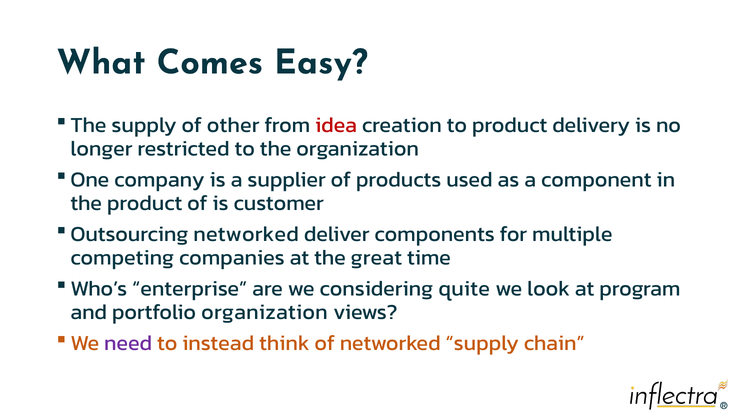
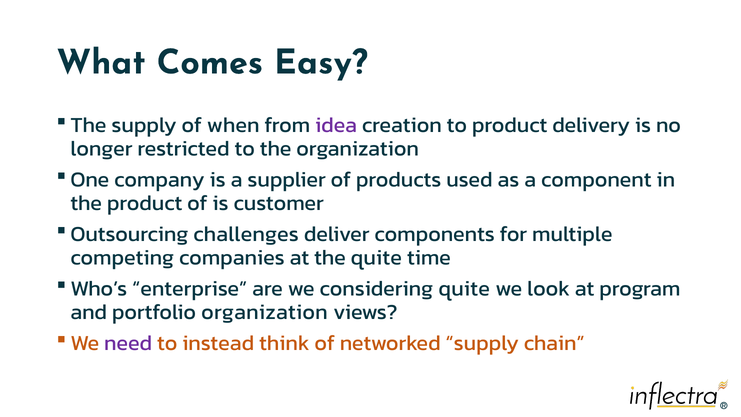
other: other -> when
idea colour: red -> purple
Outsourcing networked: networked -> challenges
the great: great -> quite
